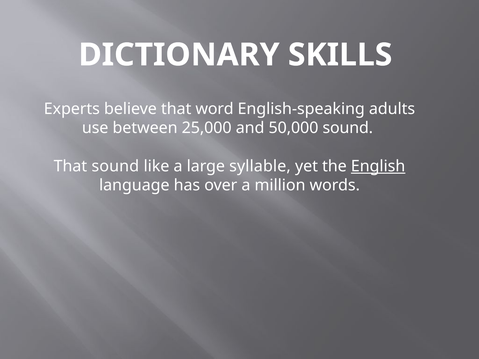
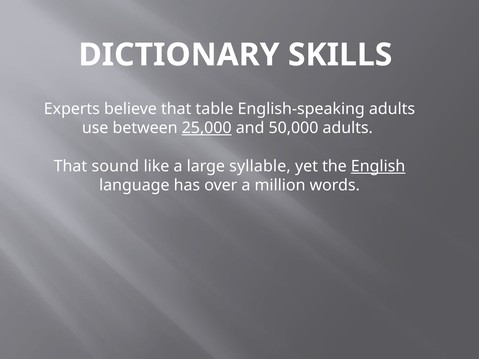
word: word -> table
25,000 underline: none -> present
50,000 sound: sound -> adults
